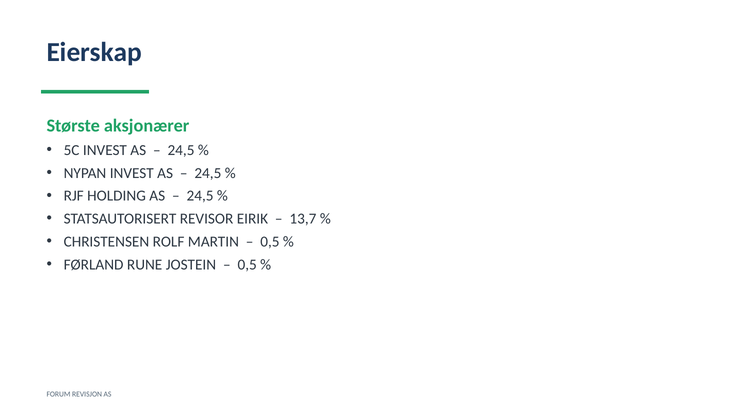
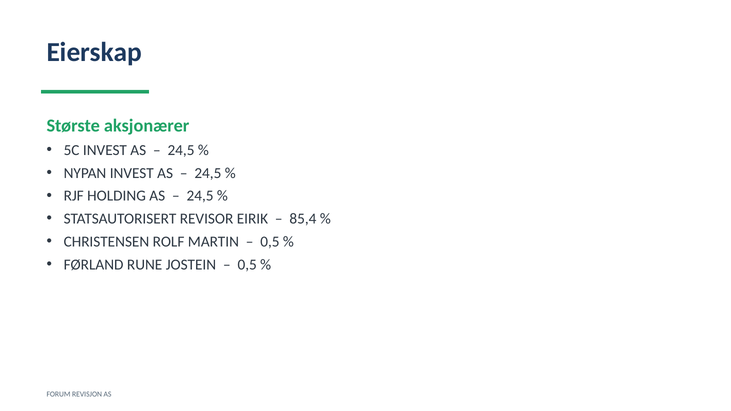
13,7: 13,7 -> 85,4
